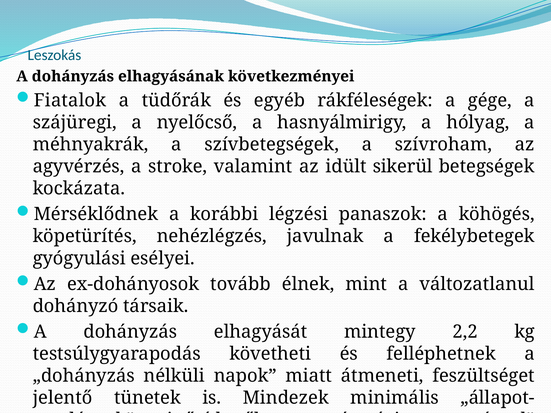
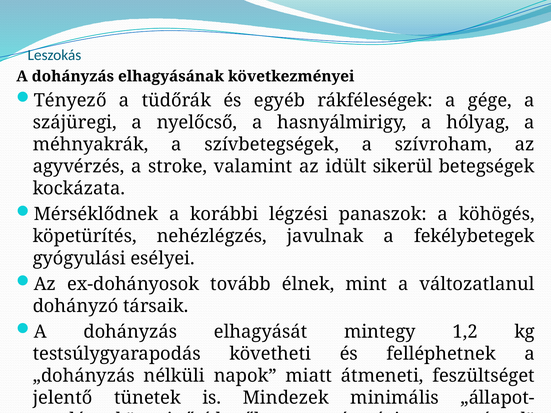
Fiatalok: Fiatalok -> Tényező
2,2: 2,2 -> 1,2
